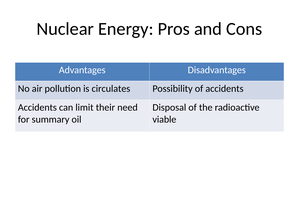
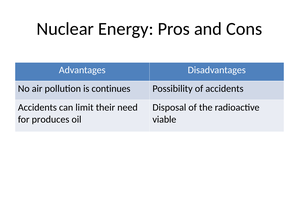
circulates: circulates -> continues
summary: summary -> produces
